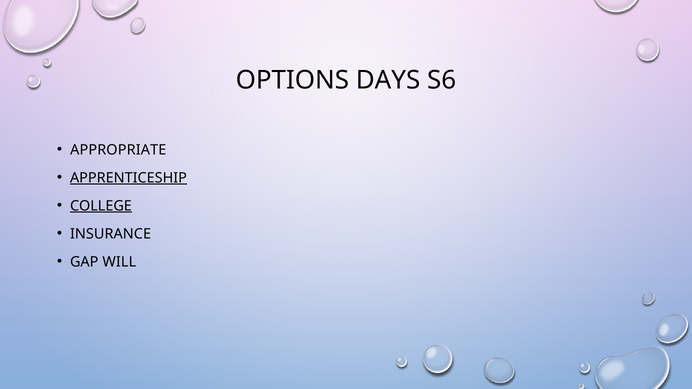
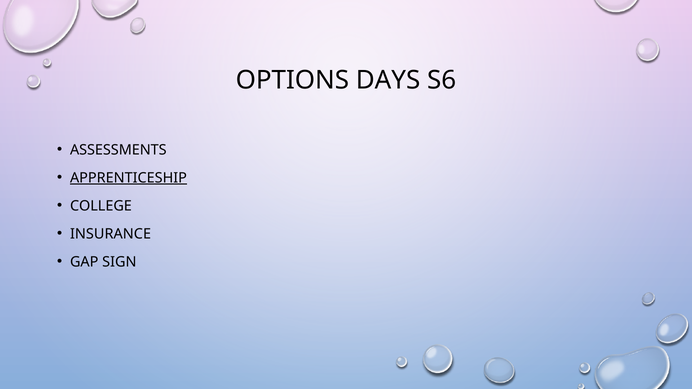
APPROPRIATE: APPROPRIATE -> ASSESSMENTS
COLLEGE underline: present -> none
WILL: WILL -> SIGN
